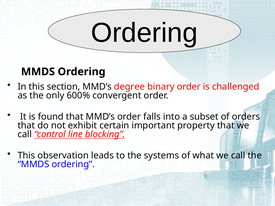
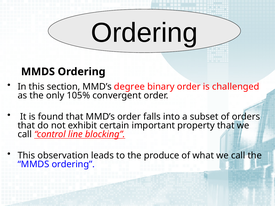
600%: 600% -> 105%
systems: systems -> produce
